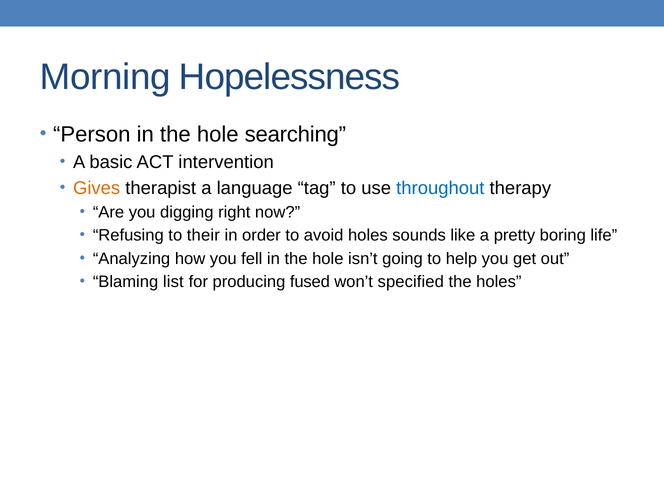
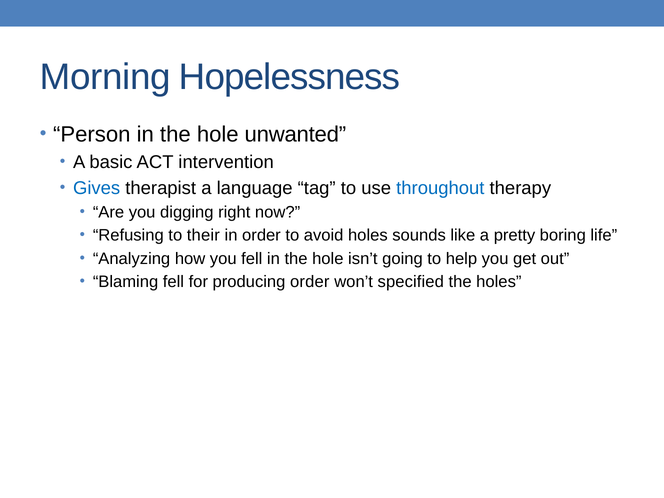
searching: searching -> unwanted
Gives colour: orange -> blue
Blaming list: list -> fell
producing fused: fused -> order
